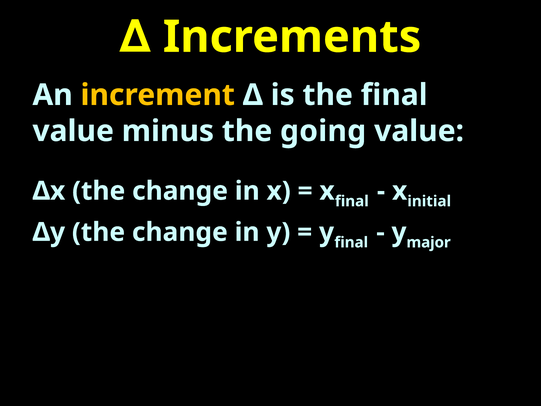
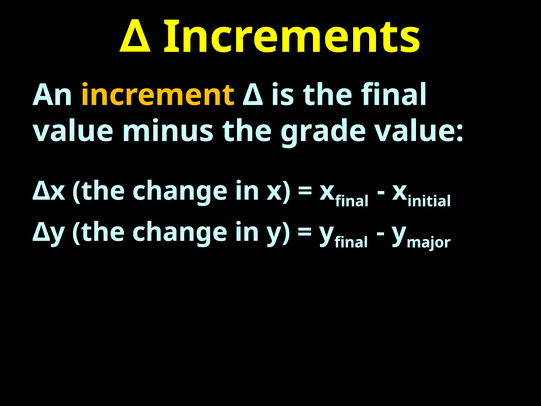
going: going -> grade
